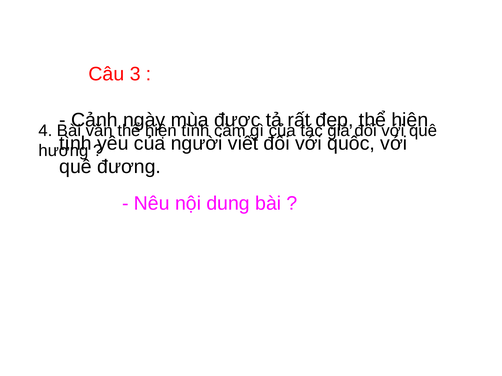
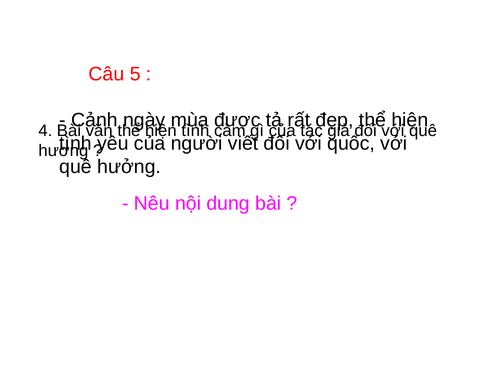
3: 3 -> 5
đương: đương -> hưởng
